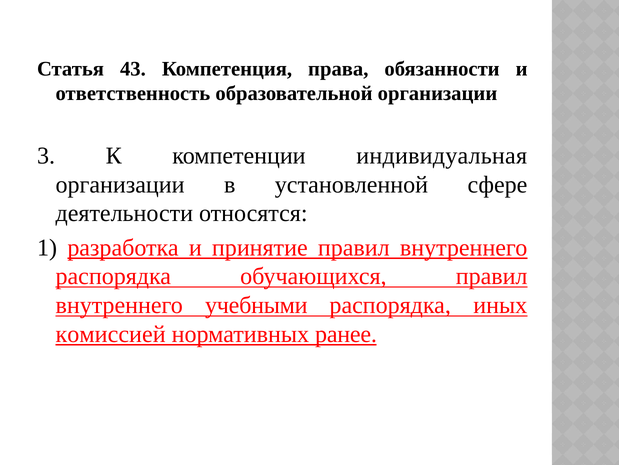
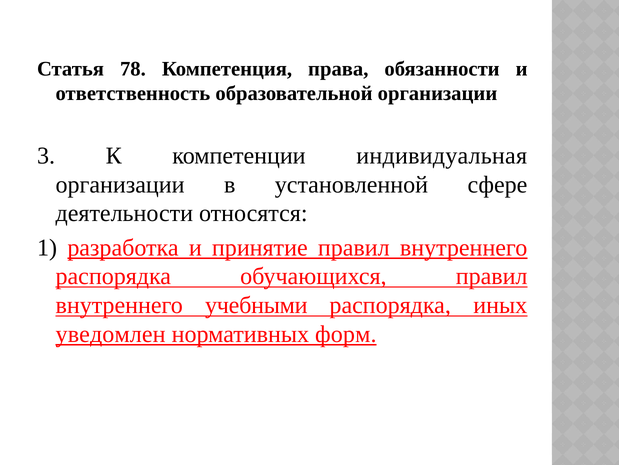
43: 43 -> 78
комиссией: комиссией -> уведомлен
ранее: ранее -> форм
